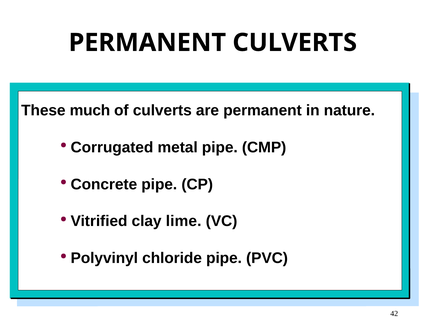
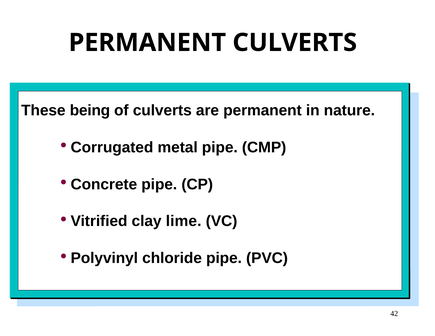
much: much -> being
